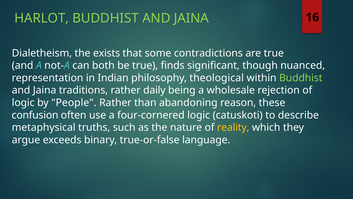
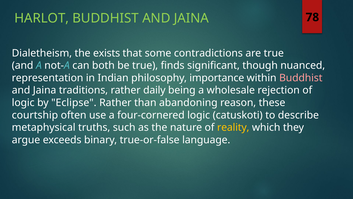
16: 16 -> 78
theological: theological -> importance
Buddhist at (301, 78) colour: light green -> pink
People: People -> Eclipse
confusion: confusion -> courtship
